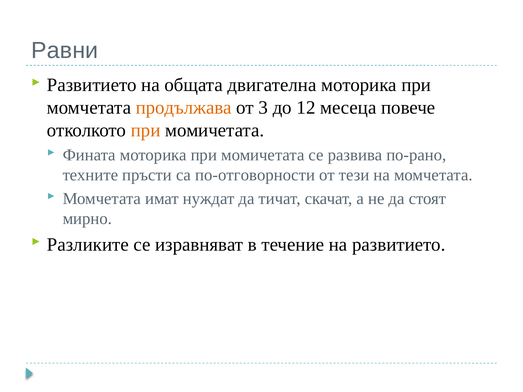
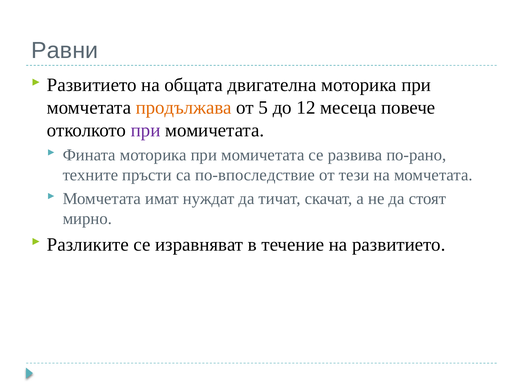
3: 3 -> 5
при at (146, 130) colour: orange -> purple
по-отговорности: по-отговорности -> по-впоследствие
